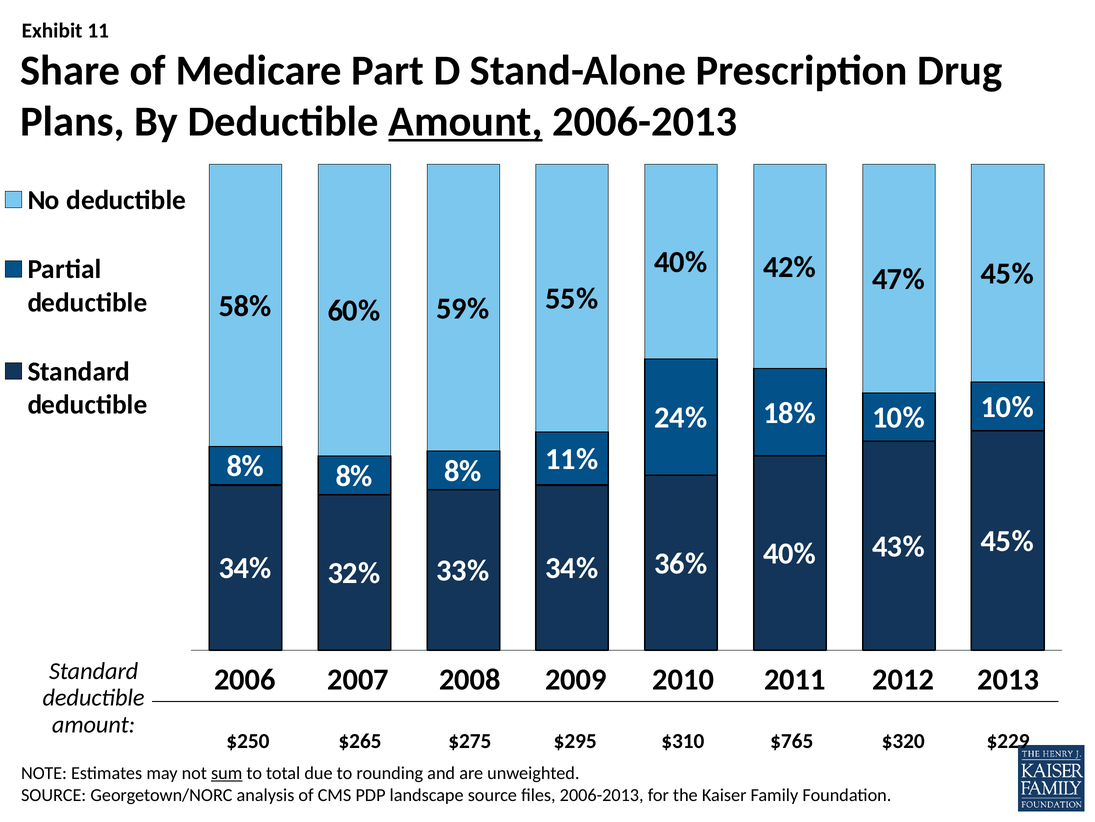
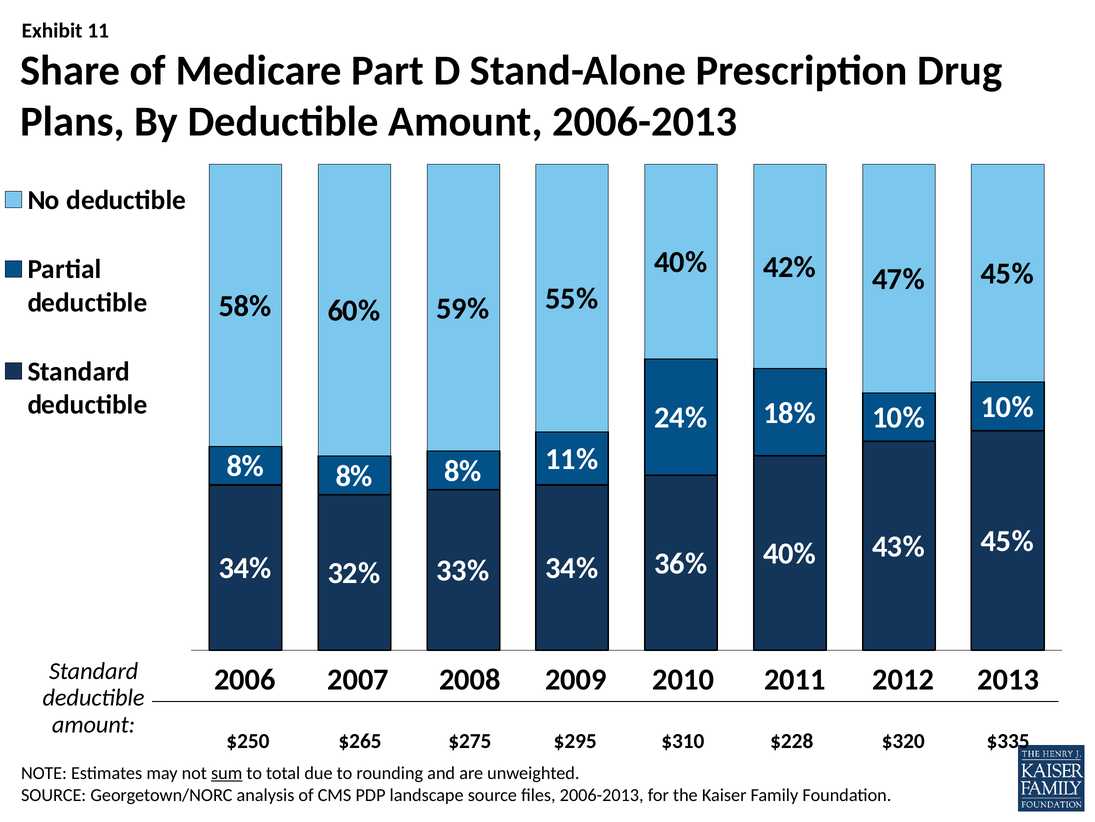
Amount at (465, 122) underline: present -> none
$765: $765 -> $228
$229: $229 -> $335
